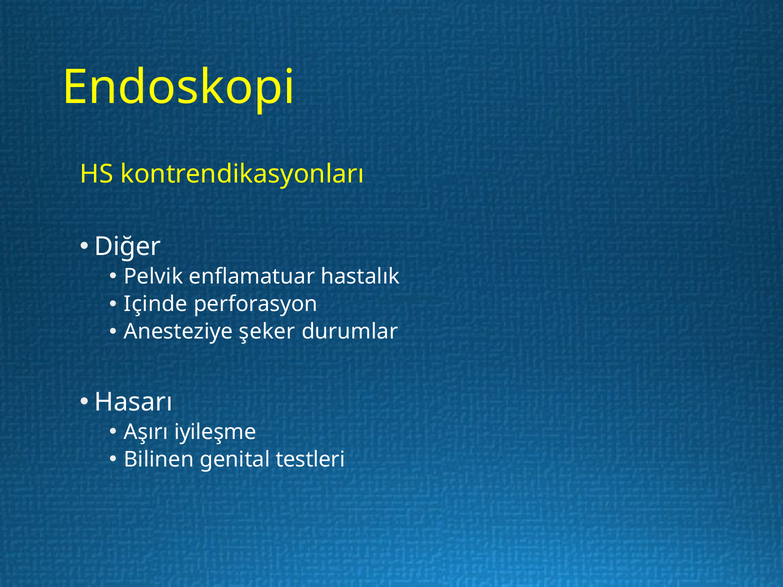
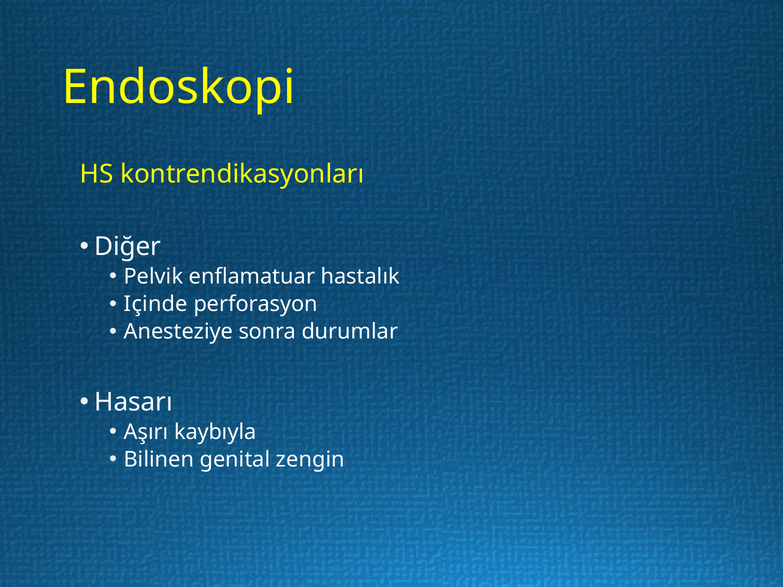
şeker: şeker -> sonra
iyileşme: iyileşme -> kaybıyla
testleri: testleri -> zengin
